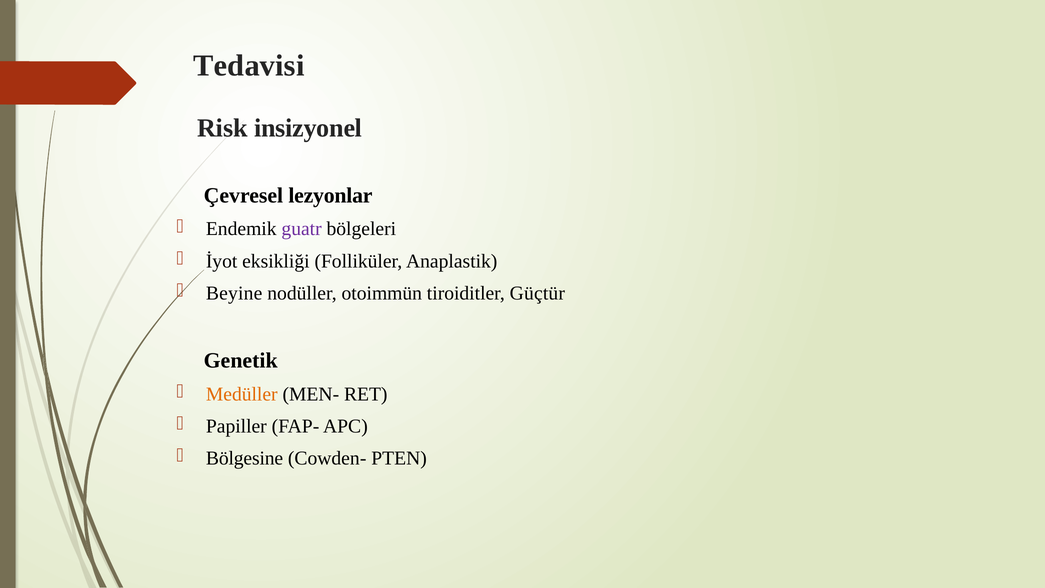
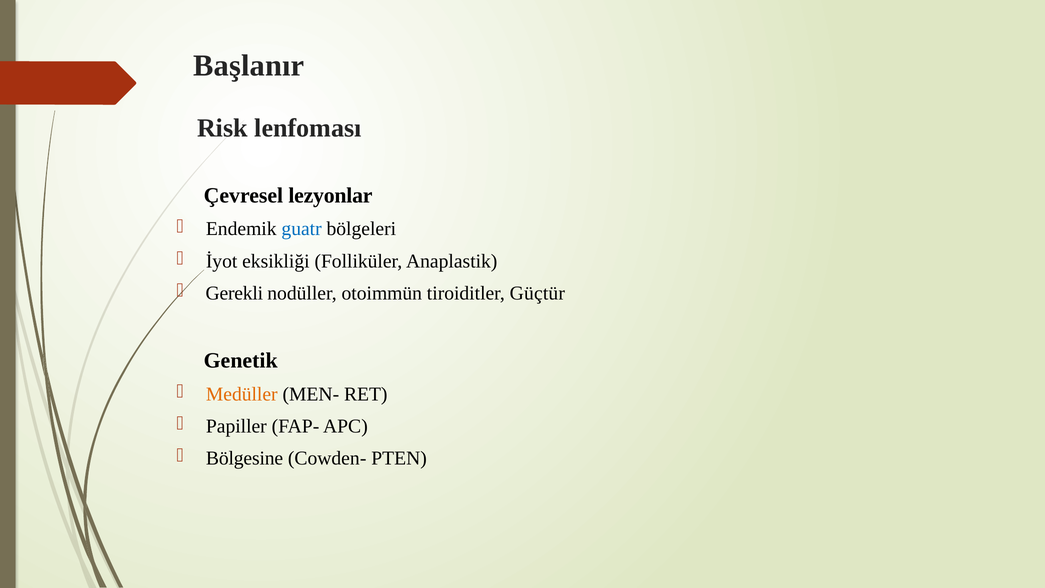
Tedavisi: Tedavisi -> Başlanır
insizyonel: insizyonel -> lenfoması
guatr colour: purple -> blue
Beyine: Beyine -> Gerekli
